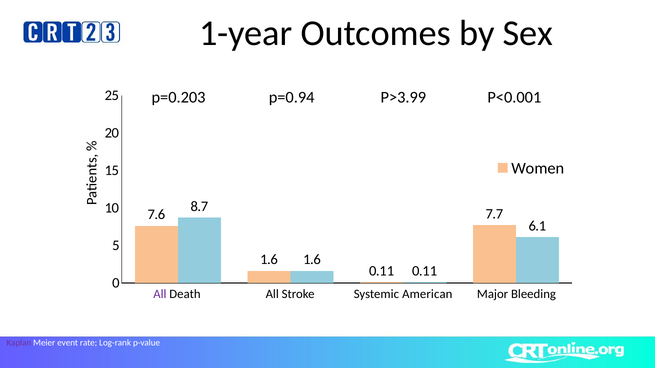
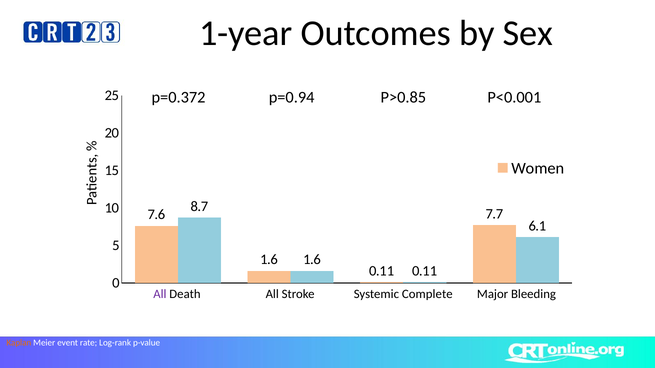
p=0.203: p=0.203 -> p=0.372
P>3.99: P>3.99 -> P>0.85
American: American -> Complete
Kaplan colour: purple -> orange
